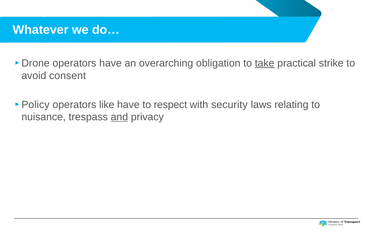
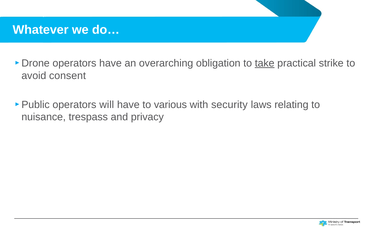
Policy: Policy -> Public
like: like -> will
respect: respect -> various
and underline: present -> none
